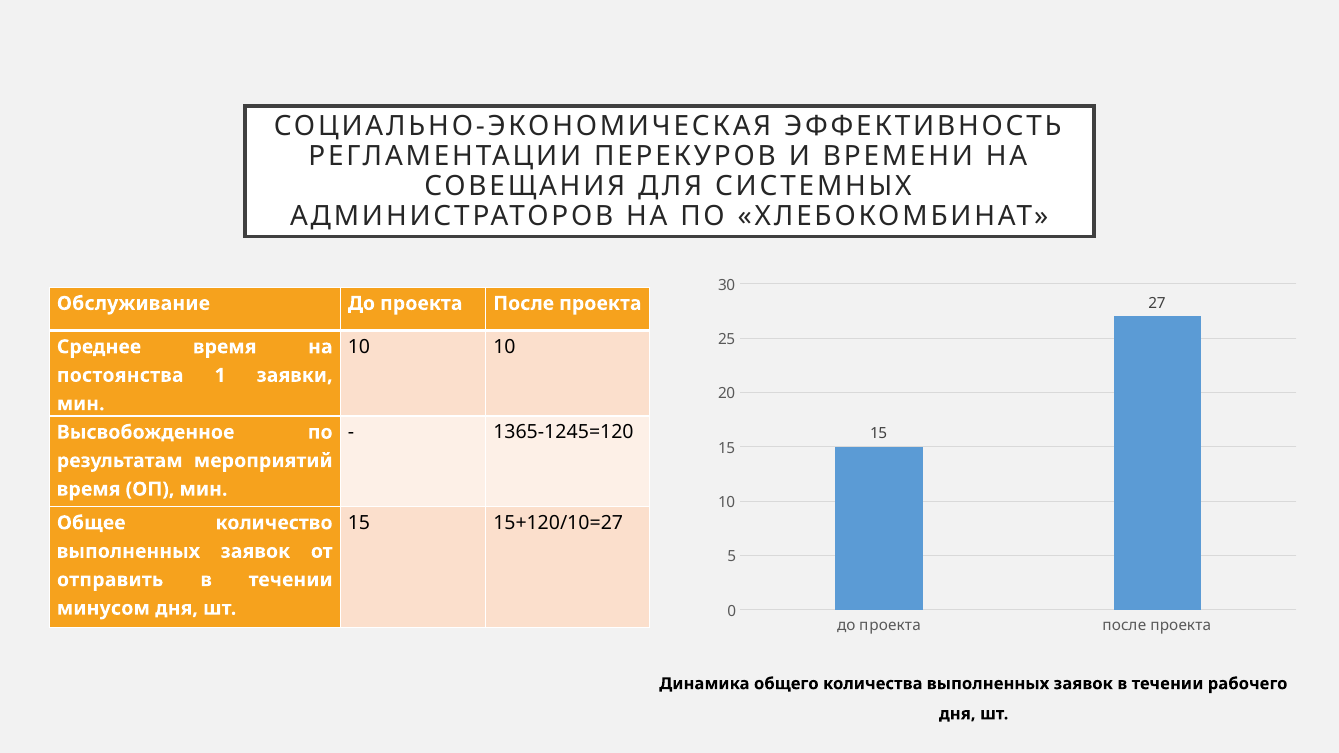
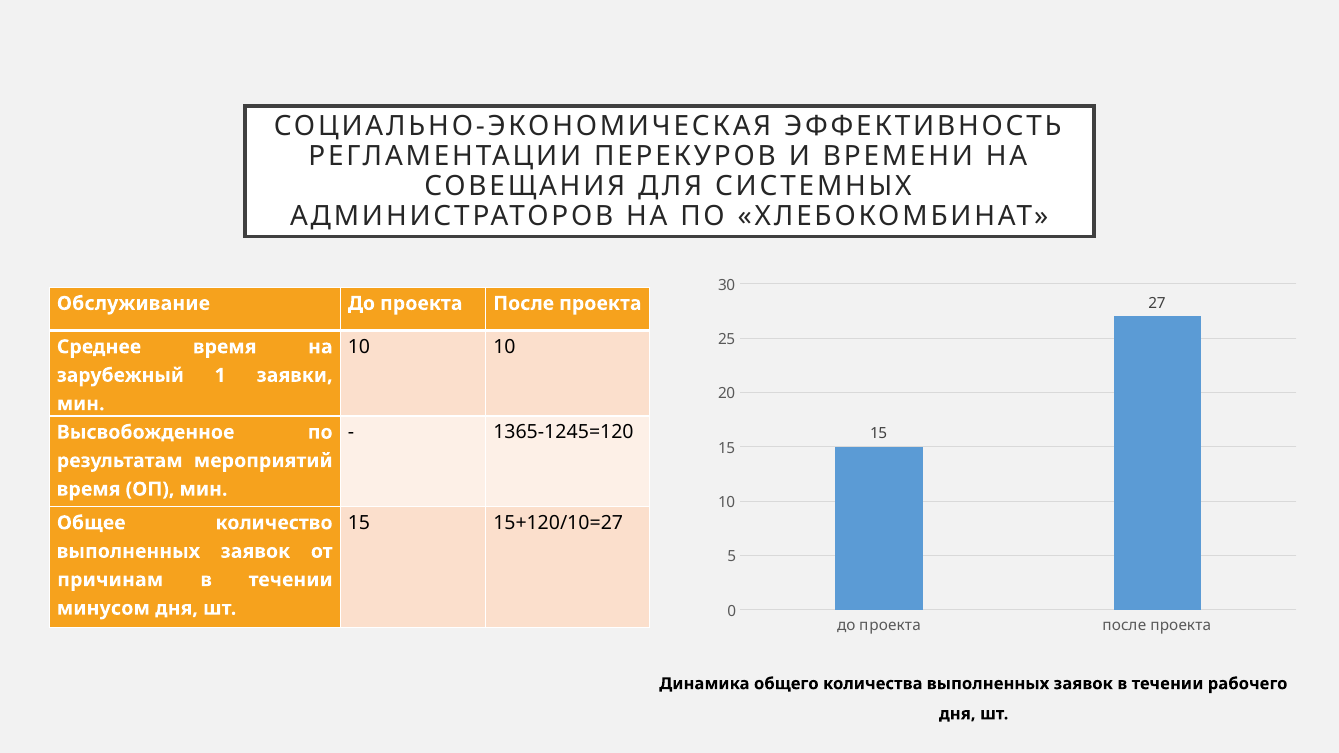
постоянства: постоянства -> зарубежный
отправить: отправить -> причинам
